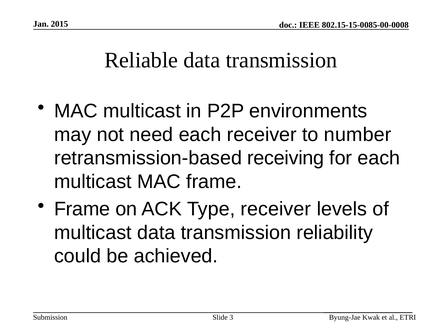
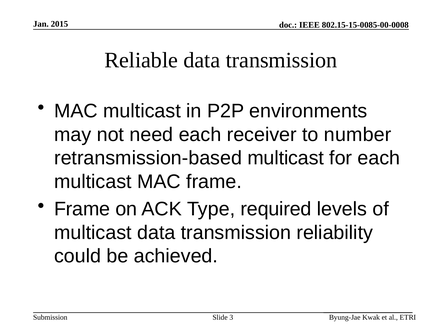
retransmission-based receiving: receiving -> multicast
Type receiver: receiver -> required
